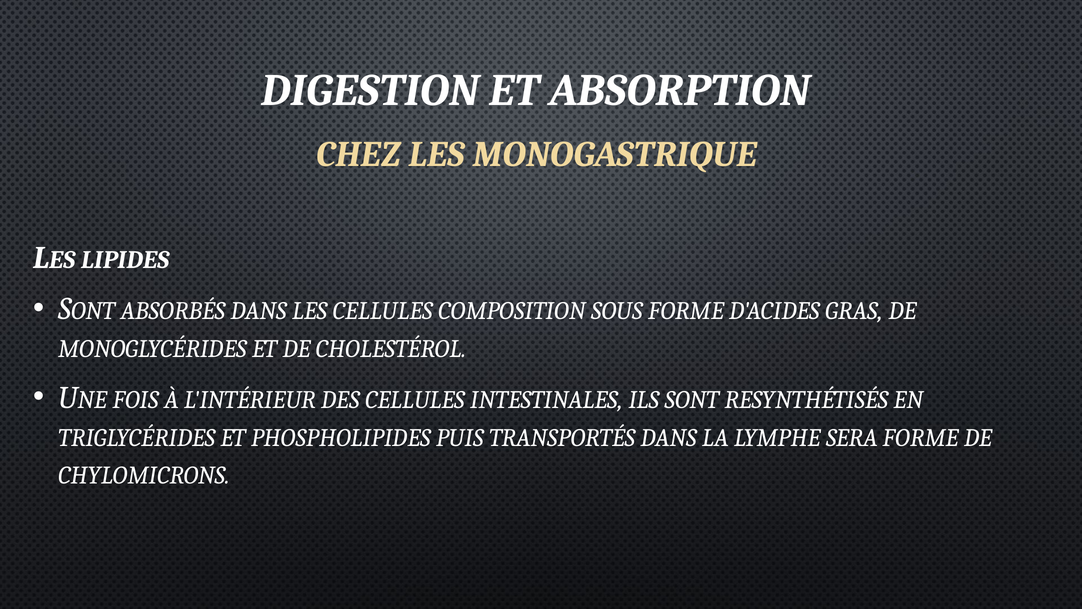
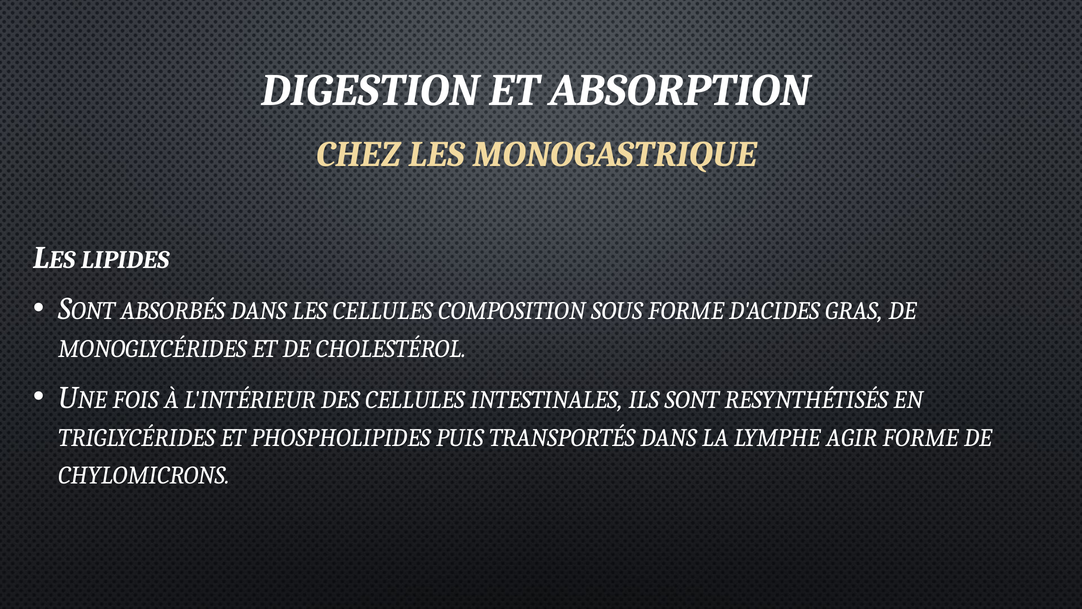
SERA: SERA -> AGIR
